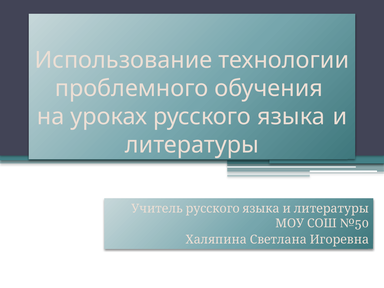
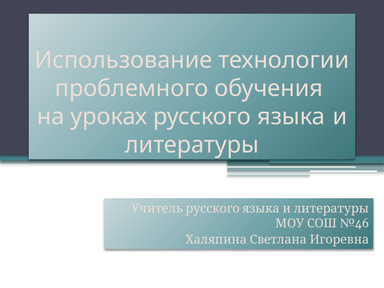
№50: №50 -> №46
